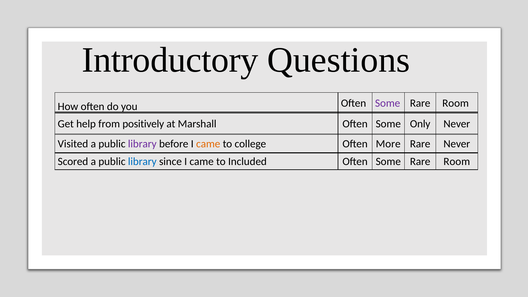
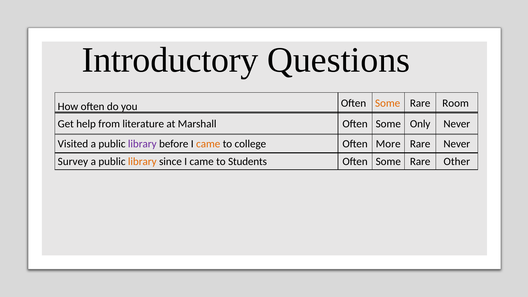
Some at (388, 103) colour: purple -> orange
positively: positively -> literature
Scored: Scored -> Survey
library at (142, 162) colour: blue -> orange
Included: Included -> Students
Room at (457, 162): Room -> Other
